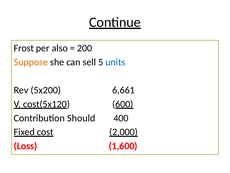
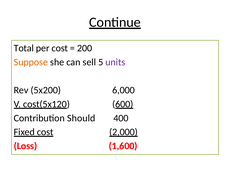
Frost: Frost -> Total
per also: also -> cost
units colour: blue -> purple
6,661: 6,661 -> 6,000
